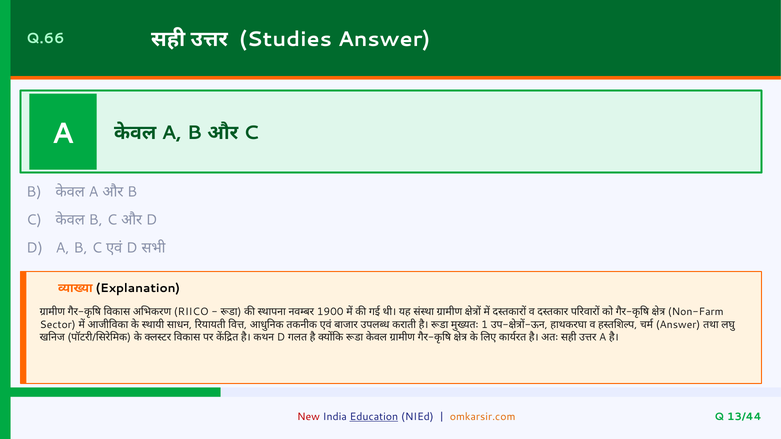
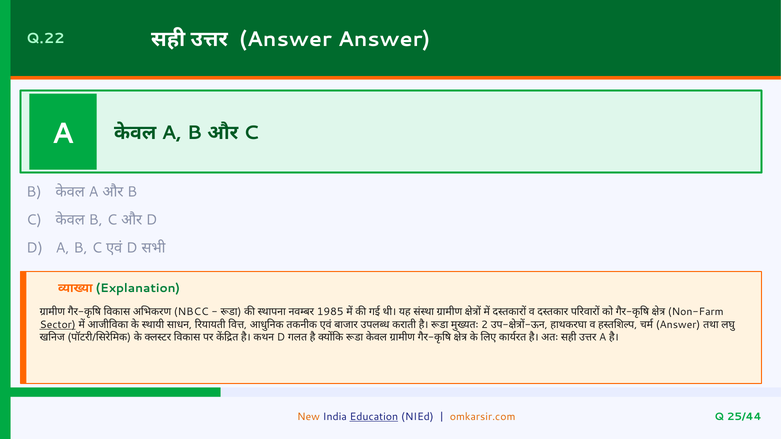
Q.66: Q.66 -> Q.22
Studies at (285, 40): Studies -> Answer
Explanation colour: black -> green
RIICO: RIICO -> NBCC
1900: 1900 -> 1985
Sector underline: none -> present
1: 1 -> 2
New colour: red -> orange
13/44: 13/44 -> 25/44
